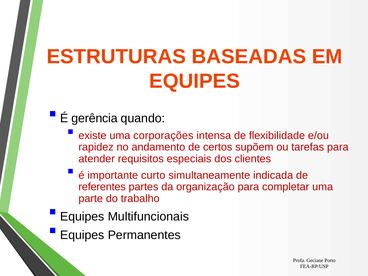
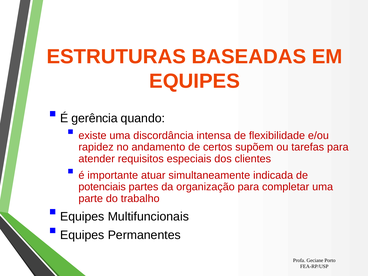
corporações: corporações -> discordância
curto: curto -> atuar
referentes: referentes -> potenciais
